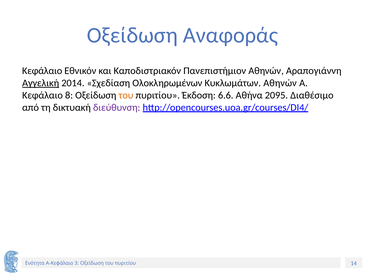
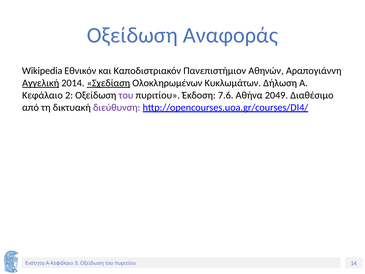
Κεφάλαιο at (42, 71): Κεφάλαιο -> Wikipedia
Σχεδίαση underline: none -> present
Κυκλωμάτων Αθηνών: Αθηνών -> Δήλωση
8: 8 -> 2
του at (126, 95) colour: orange -> purple
6.6: 6.6 -> 7.6
2095: 2095 -> 2049
